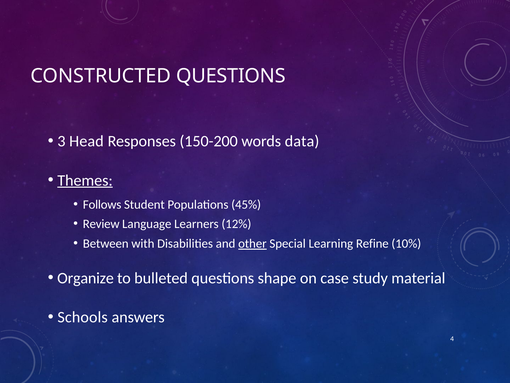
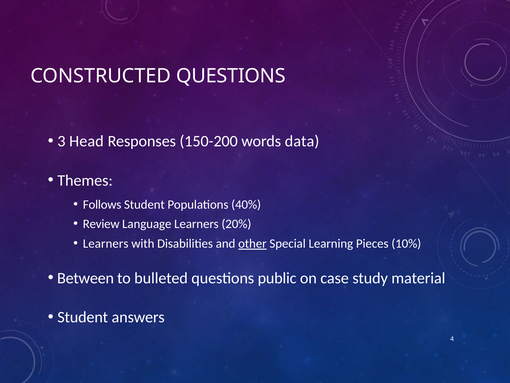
Themes underline: present -> none
45%: 45% -> 40%
12%: 12% -> 20%
Between at (106, 243): Between -> Learners
Refine: Refine -> Pieces
Organize: Organize -> Between
shape: shape -> public
Schools at (83, 317): Schools -> Student
